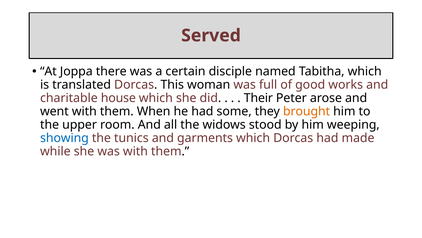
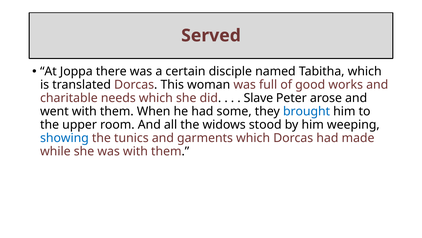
house: house -> needs
Their: Their -> Slave
brought colour: orange -> blue
